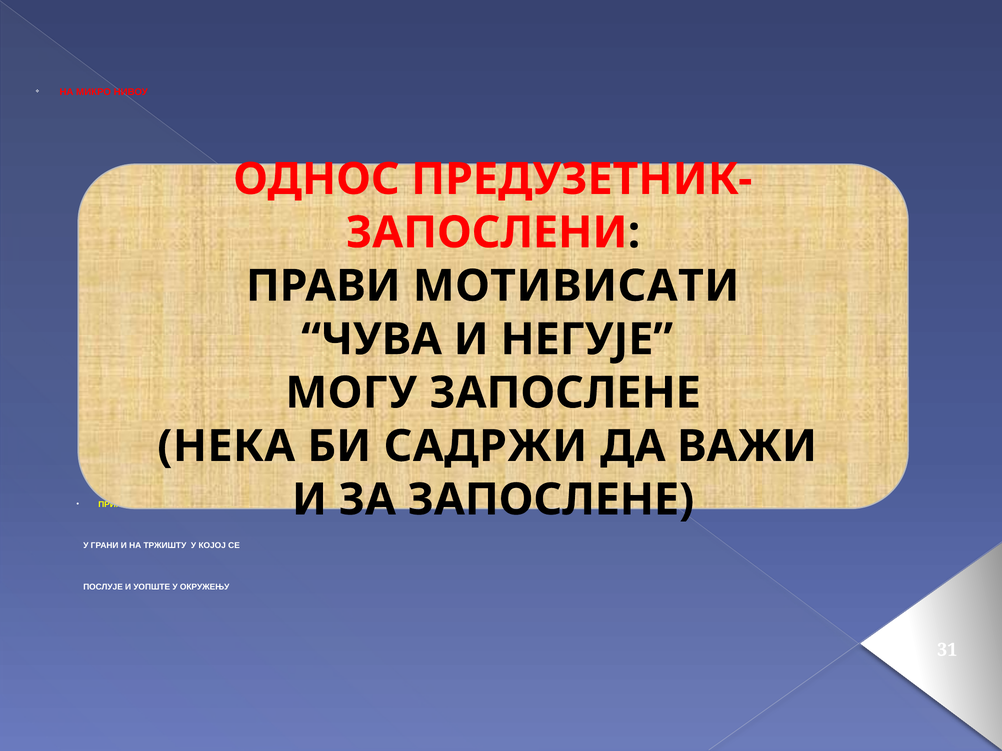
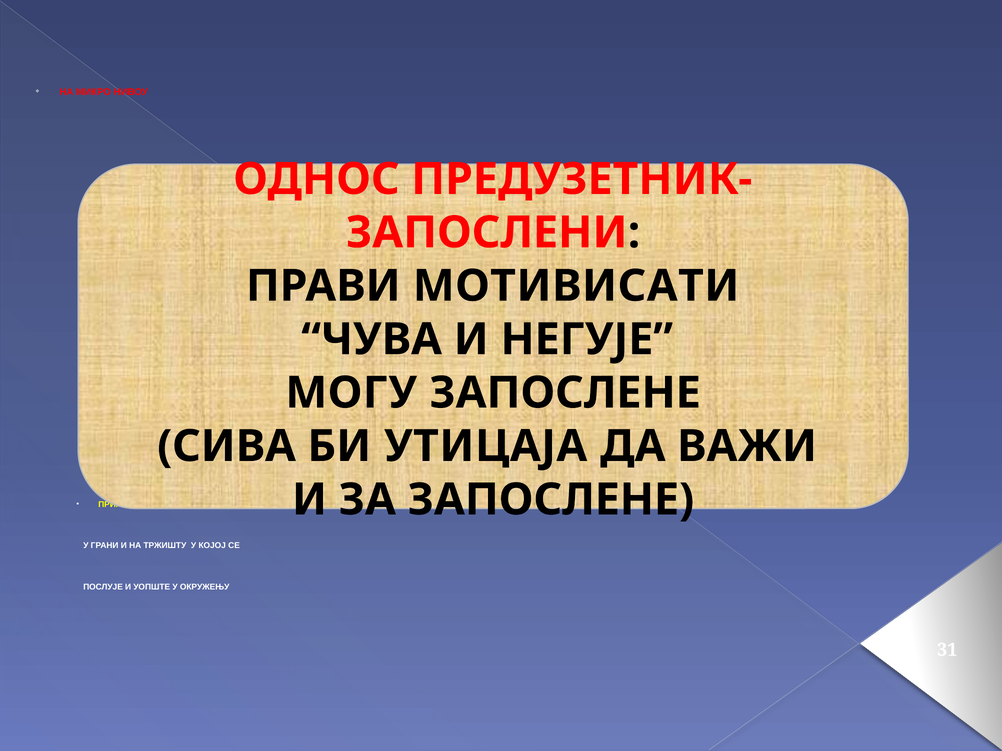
НЕКА: НЕКА -> СИВА
САДРЖИ: САДРЖИ -> УТИЦАЈА
